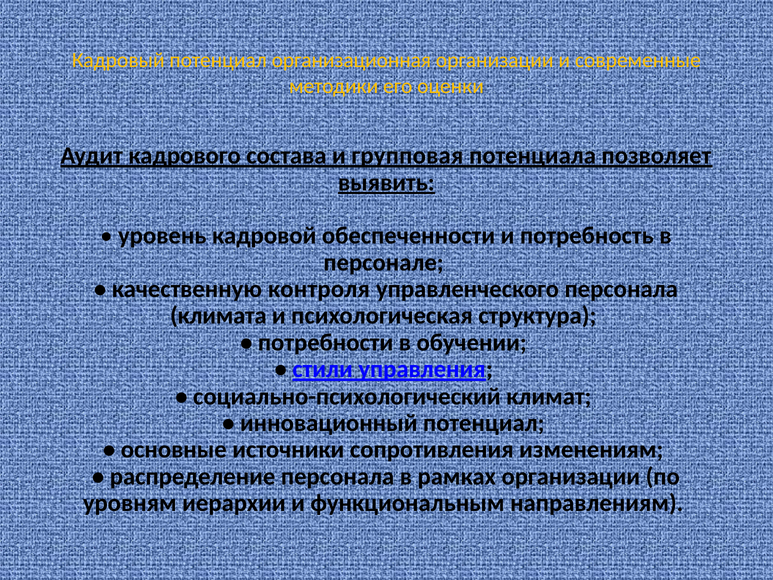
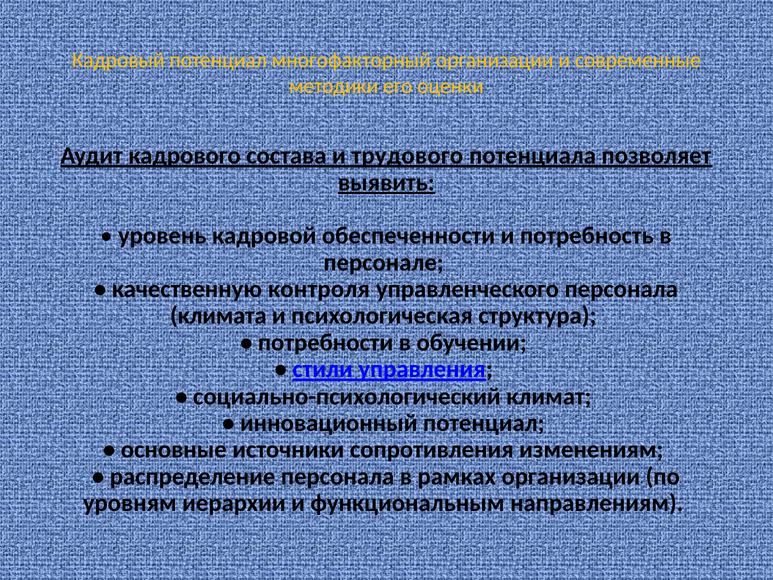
организационная: организационная -> многофакторный
групповая: групповая -> трудового
